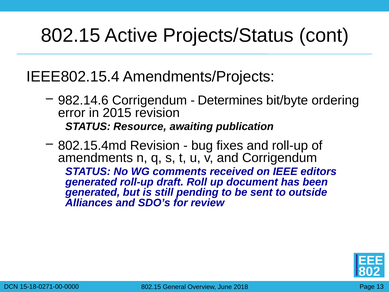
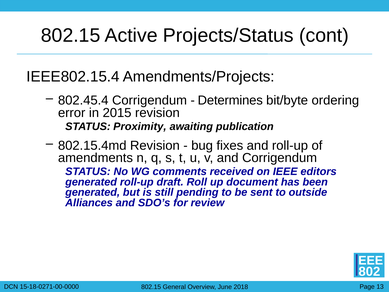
982.14.6: 982.14.6 -> 802.45.4
Resource: Resource -> Proximity
